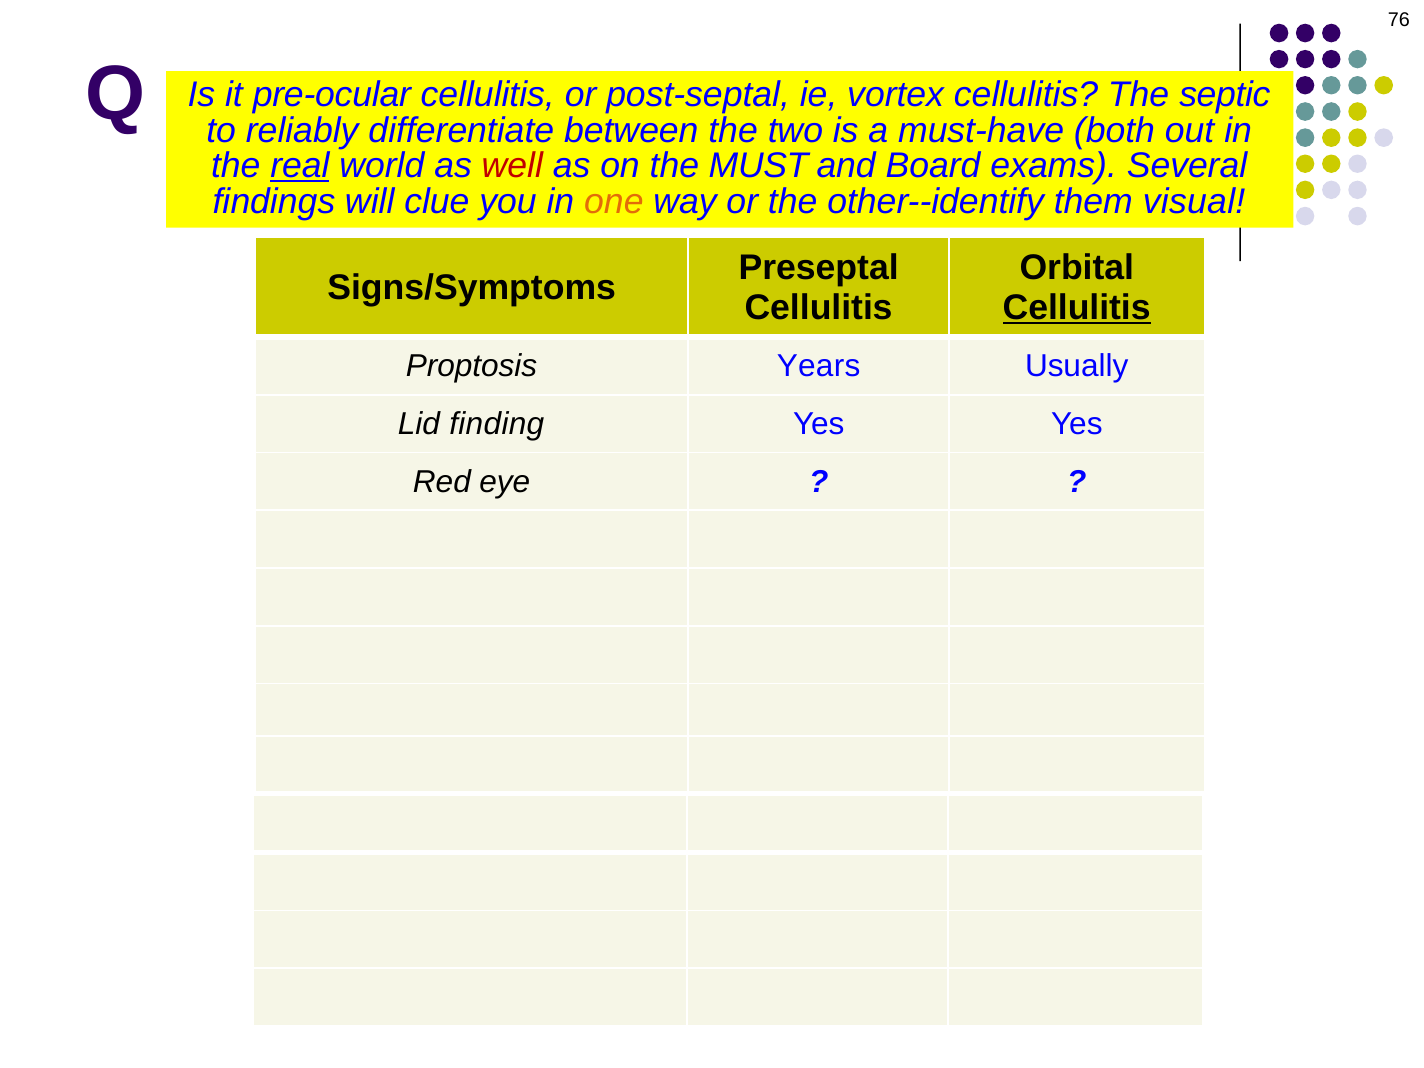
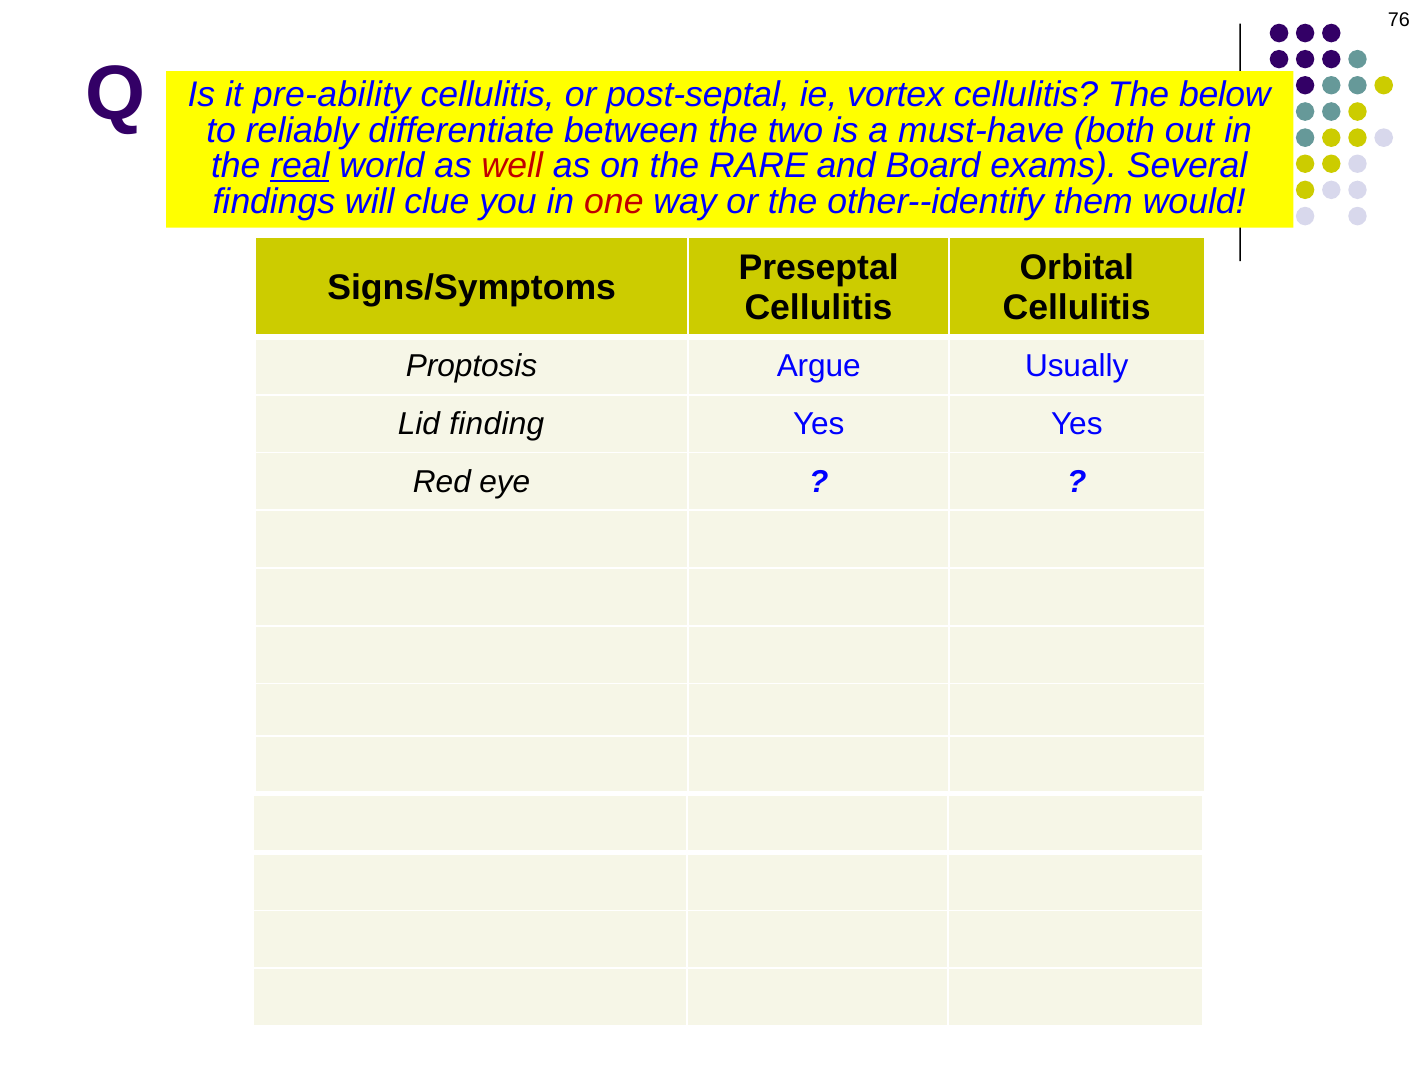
pre-ocular: pre-ocular -> pre-ability
septic: septic -> below
MUST: MUST -> RARE
one colour: orange -> red
them visual: visual -> would
Cellulitis at (1077, 308) underline: present -> none
Years: Years -> Argue
